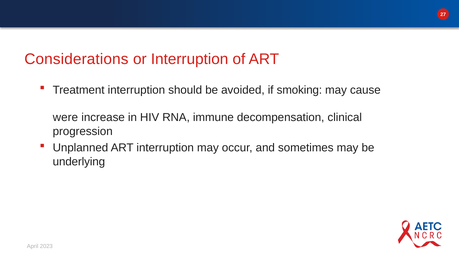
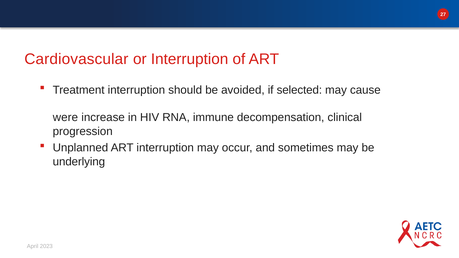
Considerations: Considerations -> Cardiovascular
smoking: smoking -> selected
